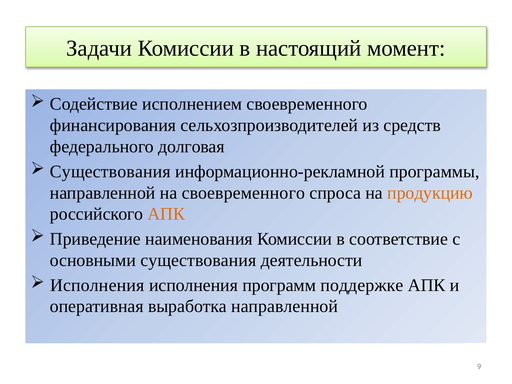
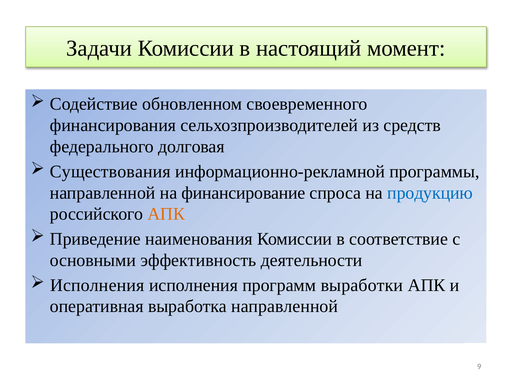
исполнением: исполнением -> обновленном
на своевременного: своевременного -> финансирование
продукцию colour: orange -> blue
основными существования: существования -> эффективность
поддержке: поддержке -> выработки
